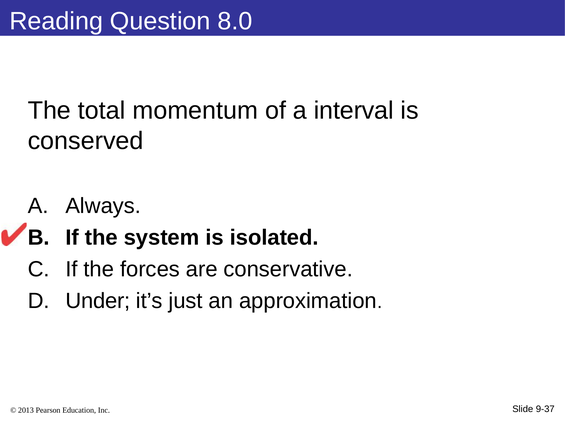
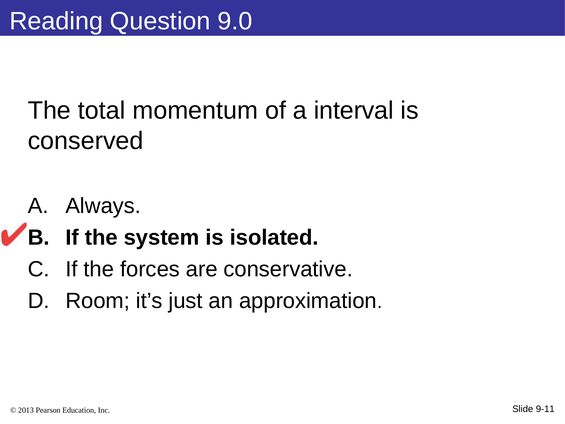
8.0: 8.0 -> 9.0
Under: Under -> Room
9-37: 9-37 -> 9-11
